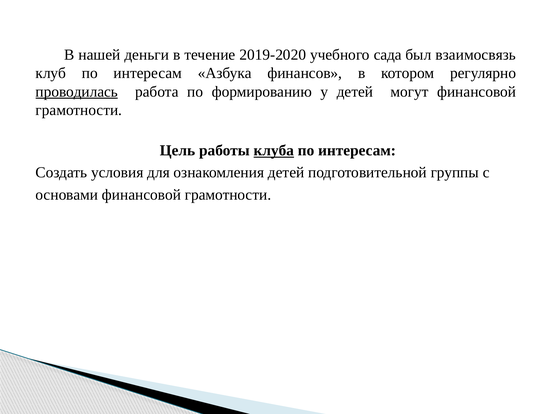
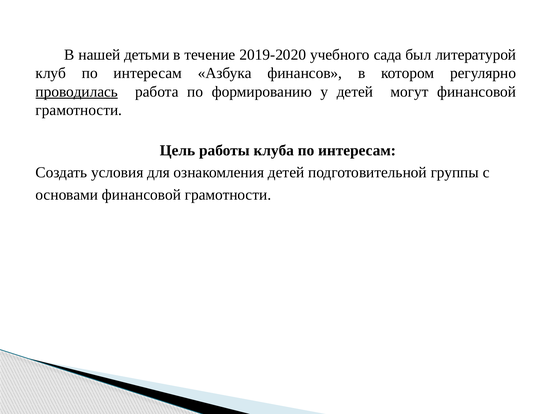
деньги: деньги -> детьми
взаимосвязь: взаимосвязь -> литературой
клуба underline: present -> none
